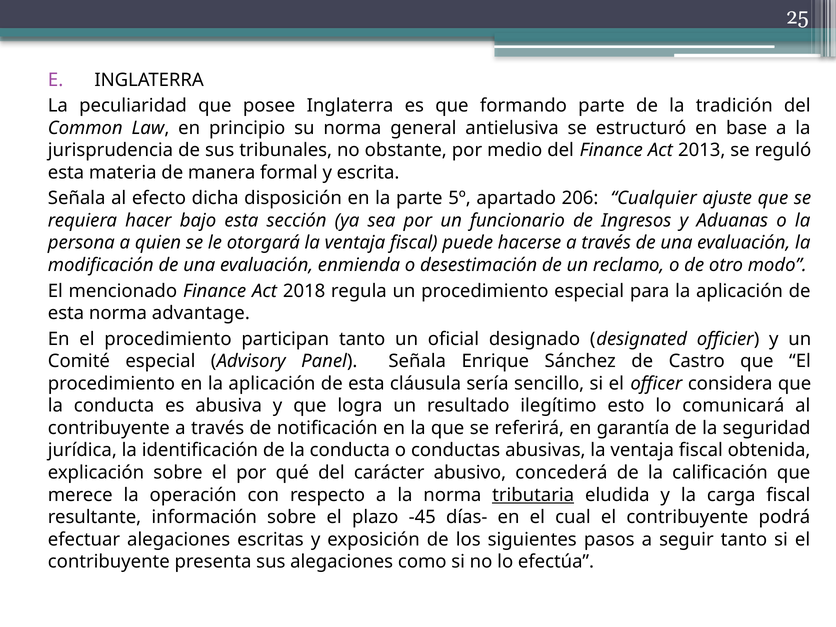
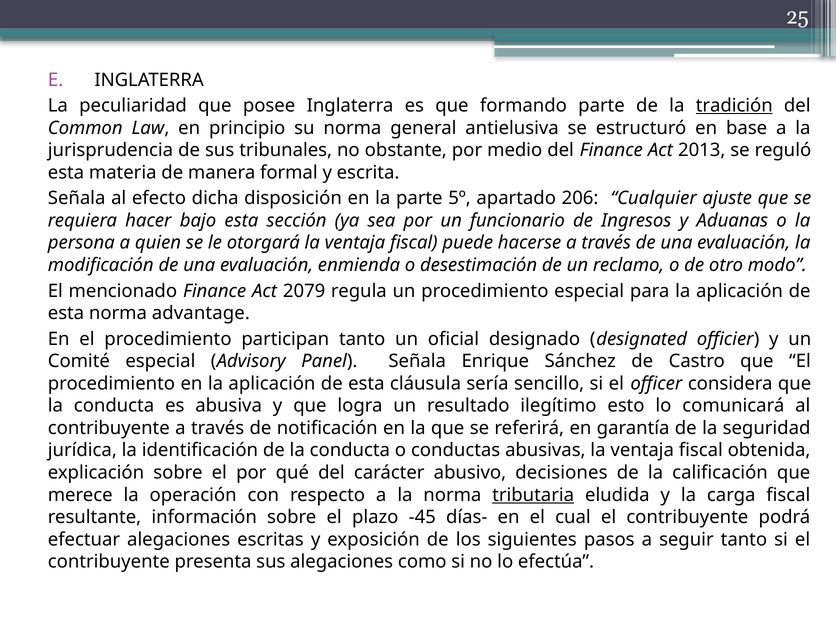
tradición underline: none -> present
2018: 2018 -> 2079
concederá: concederá -> decisiones
